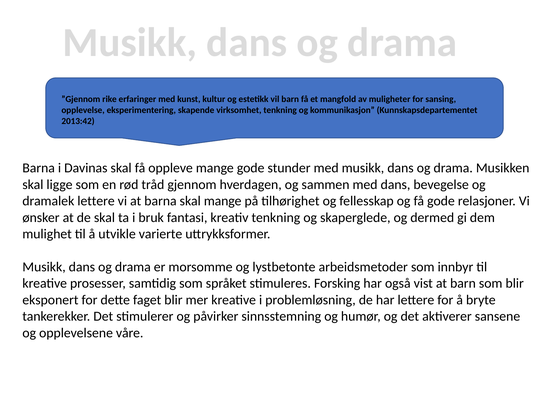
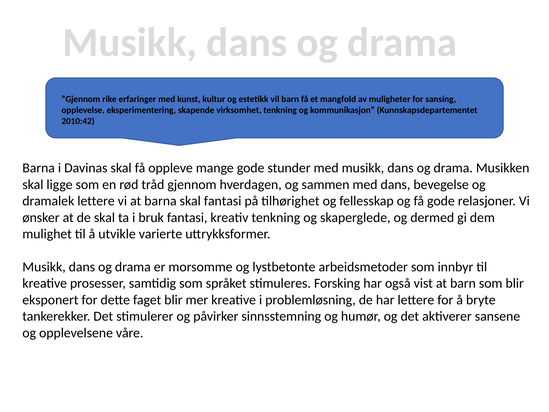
2013:42: 2013:42 -> 2010:42
skal mange: mange -> fantasi
